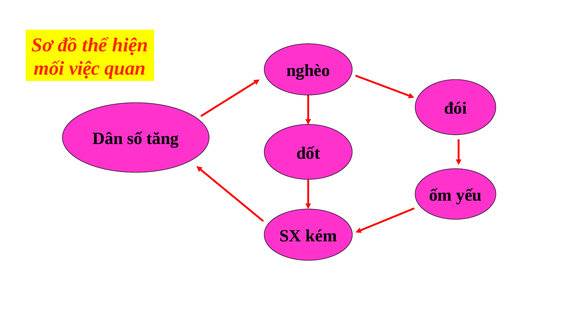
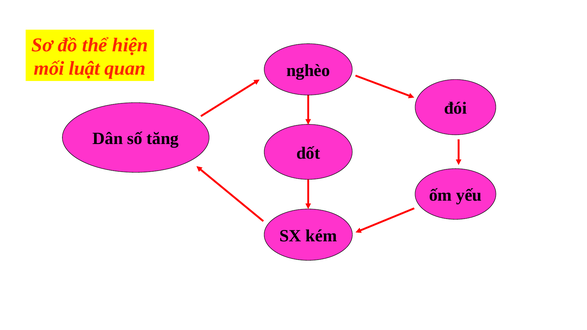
việc: việc -> luật
